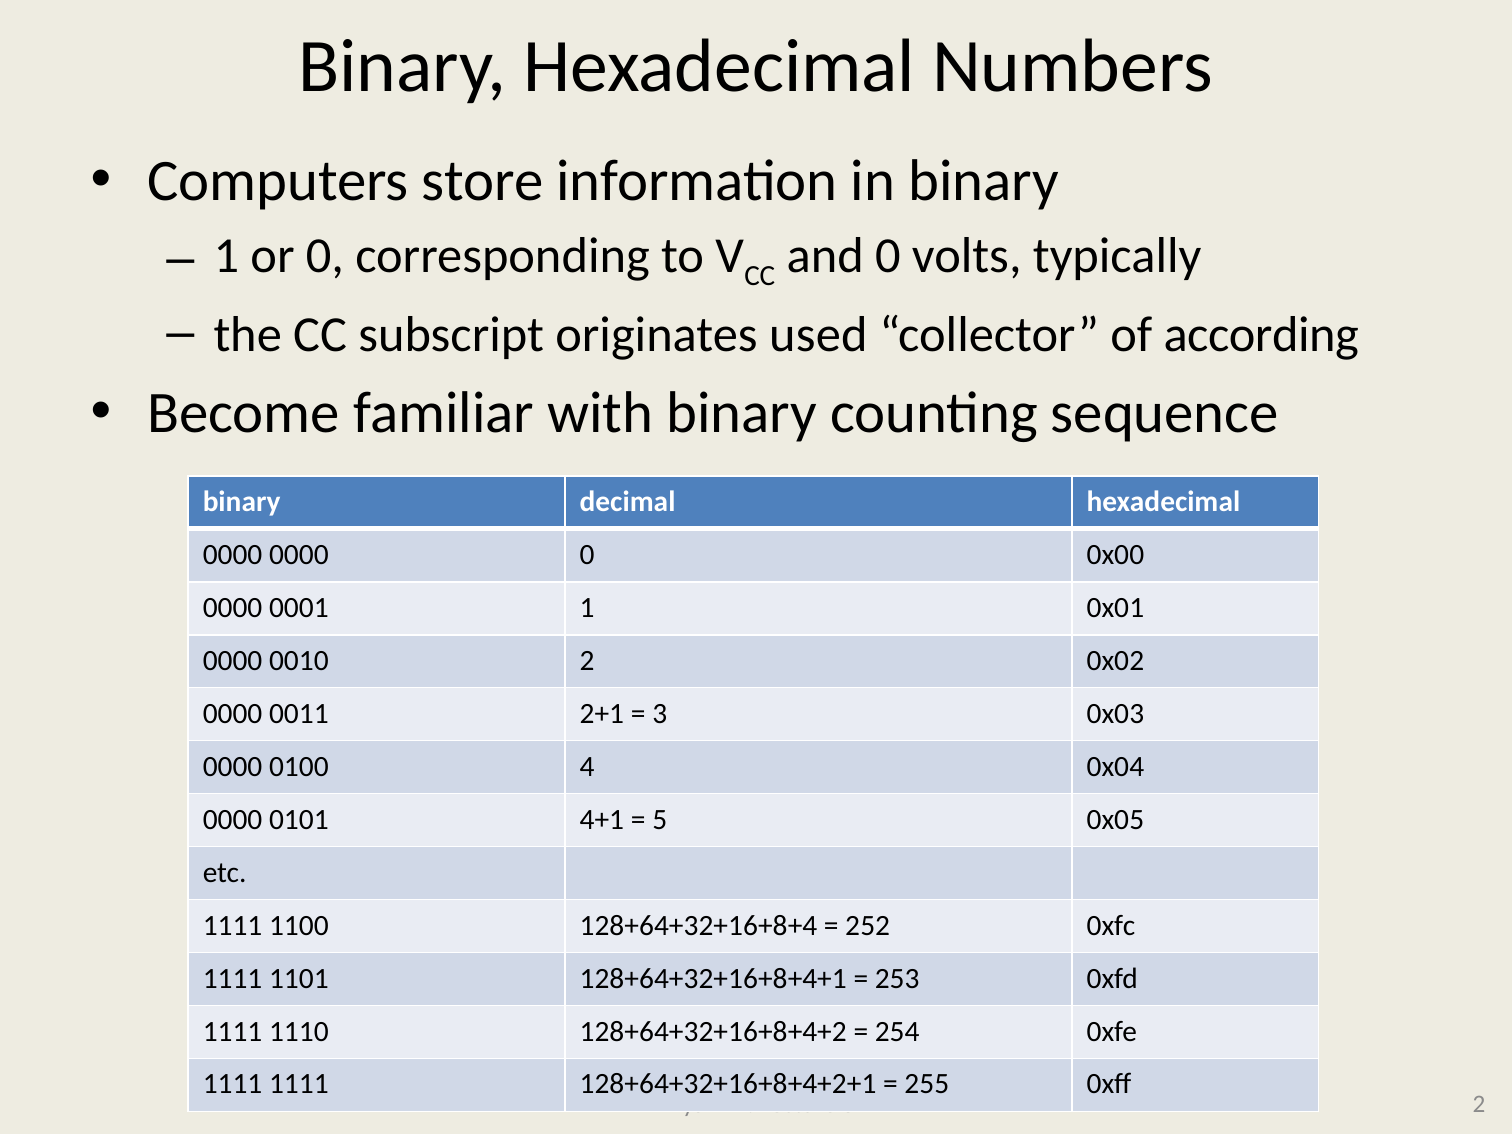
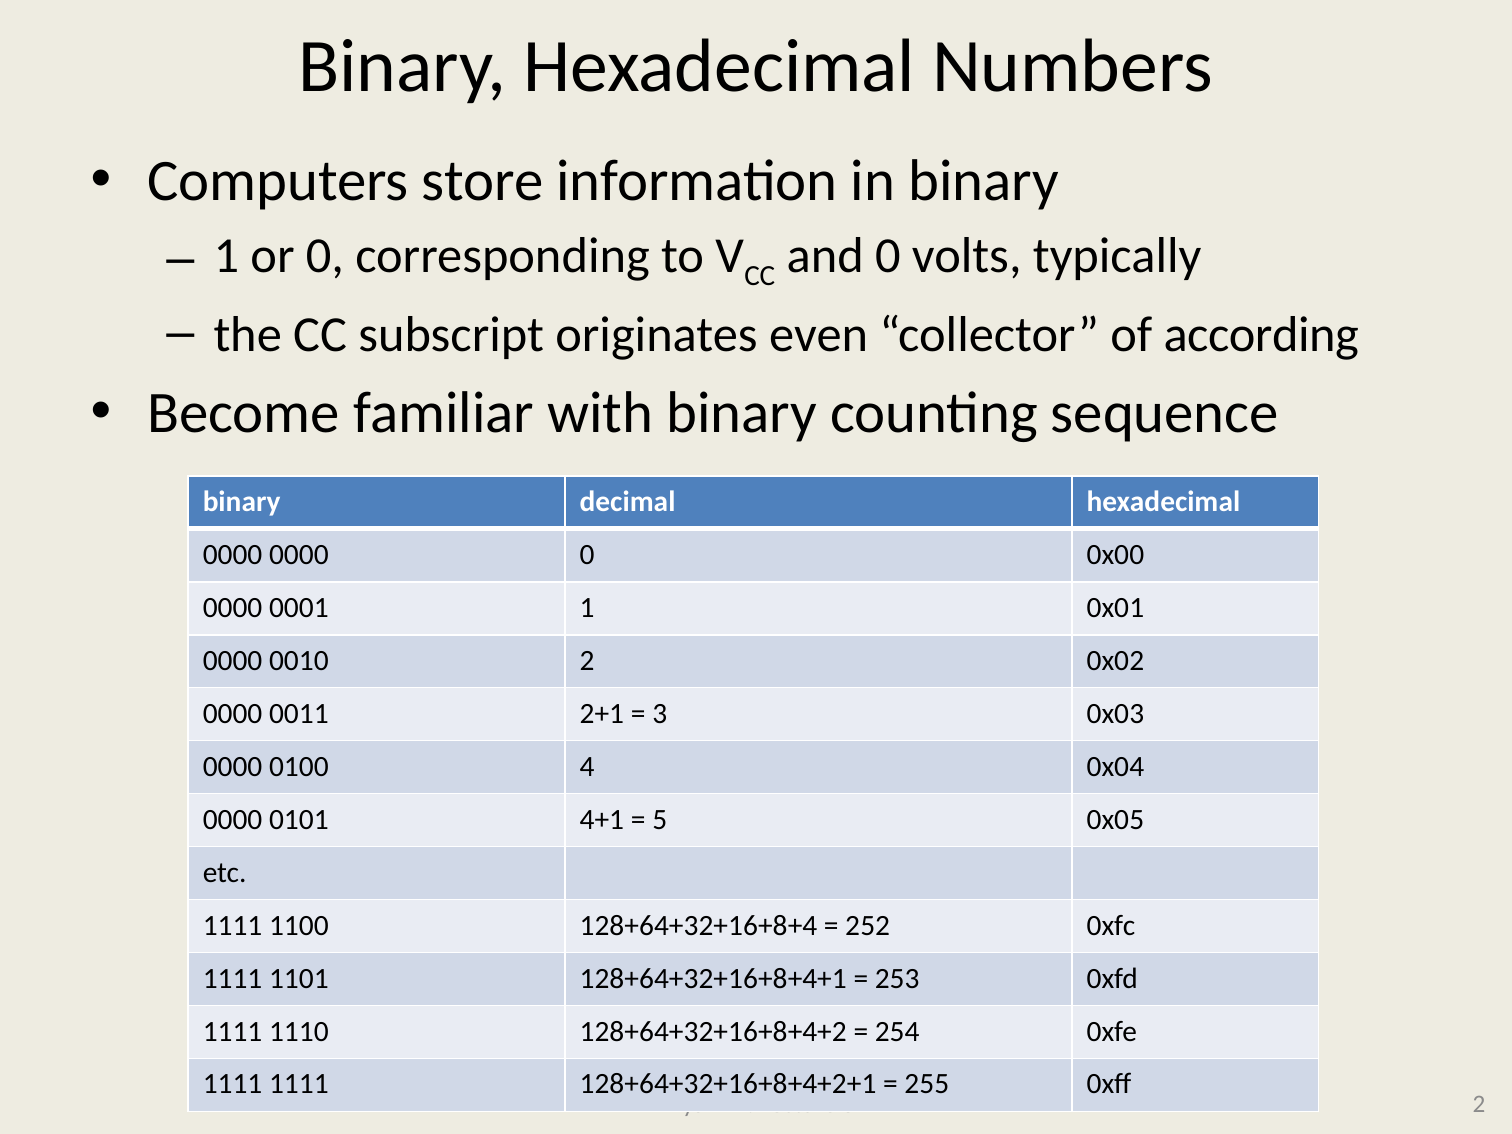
used: used -> even
